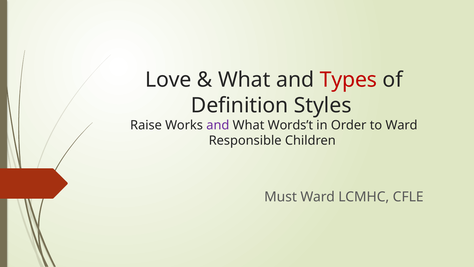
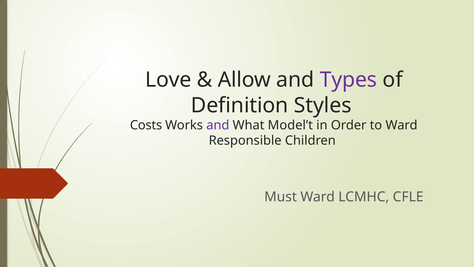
What at (244, 80): What -> Allow
Types colour: red -> purple
Raise: Raise -> Costs
Words’t: Words’t -> Model’t
